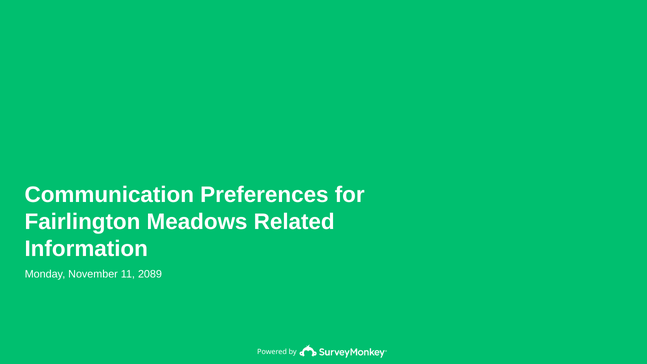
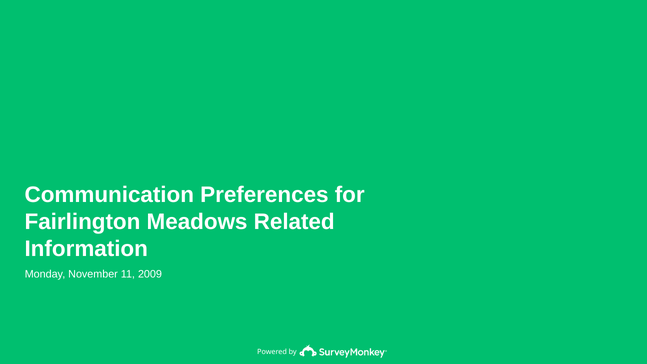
2089: 2089 -> 2009
